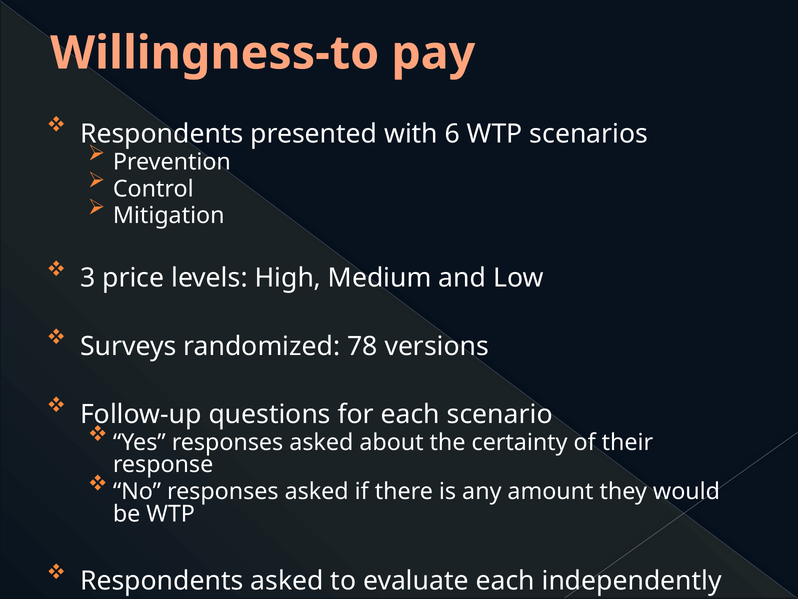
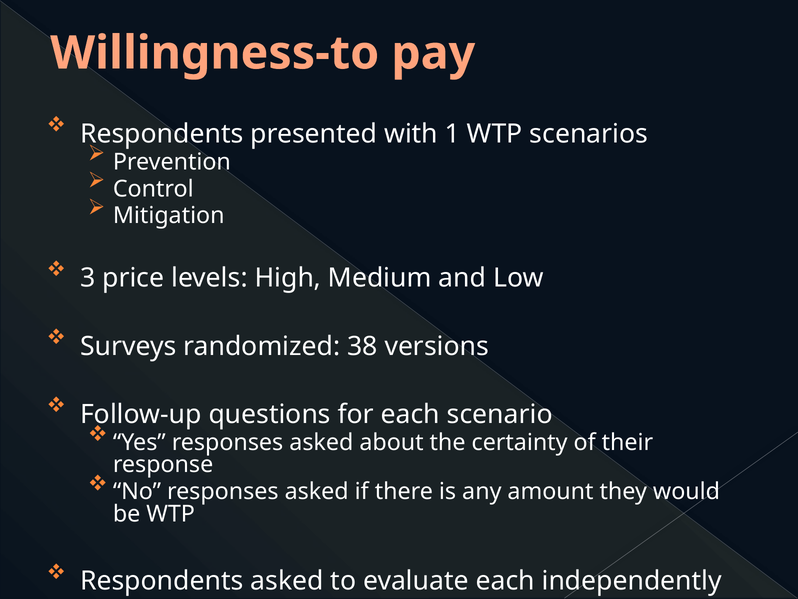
6: 6 -> 1
78: 78 -> 38
